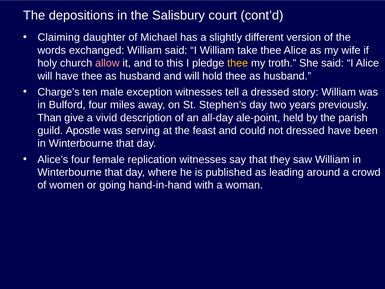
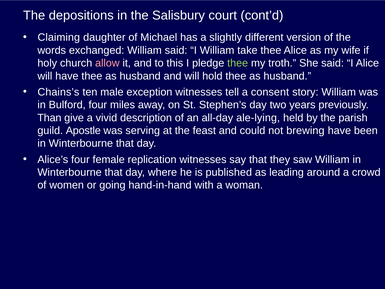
thee at (238, 63) colour: yellow -> light green
Charge’s: Charge’s -> Chains’s
a dressed: dressed -> consent
ale-point: ale-point -> ale-lying
not dressed: dressed -> brewing
